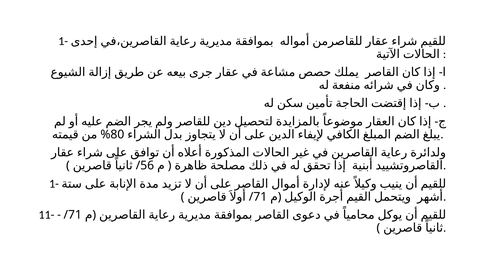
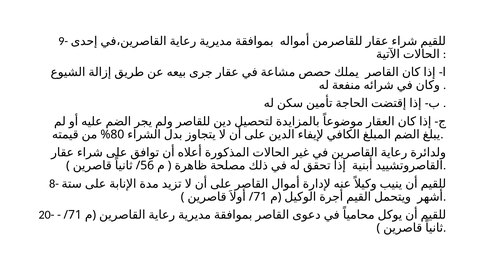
1- at (63, 41): 1- -> 9-
1- at (54, 183): 1- -> 8-
11-: 11- -> 20-
